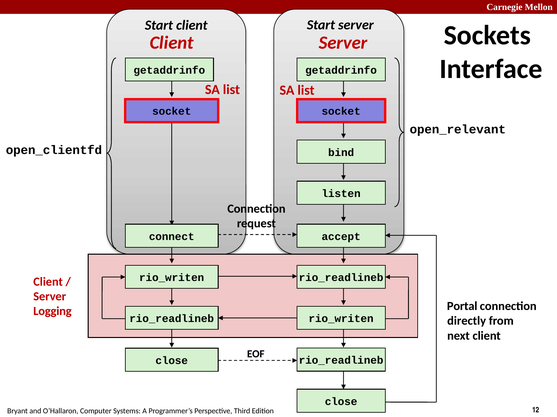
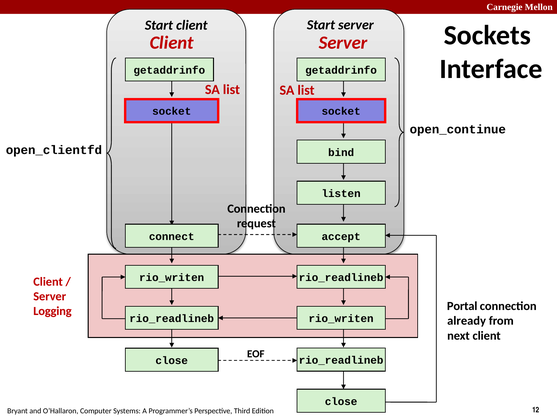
open_relevant: open_relevant -> open_continue
directly: directly -> already
